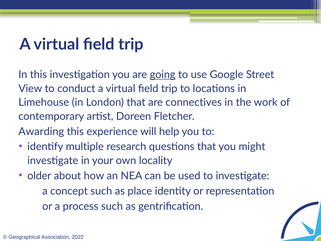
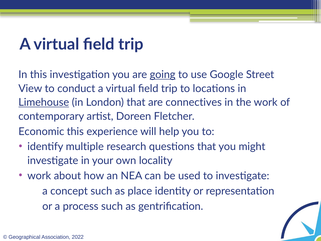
Limehouse underline: none -> present
Awarding: Awarding -> Economic
older at (39, 176): older -> work
